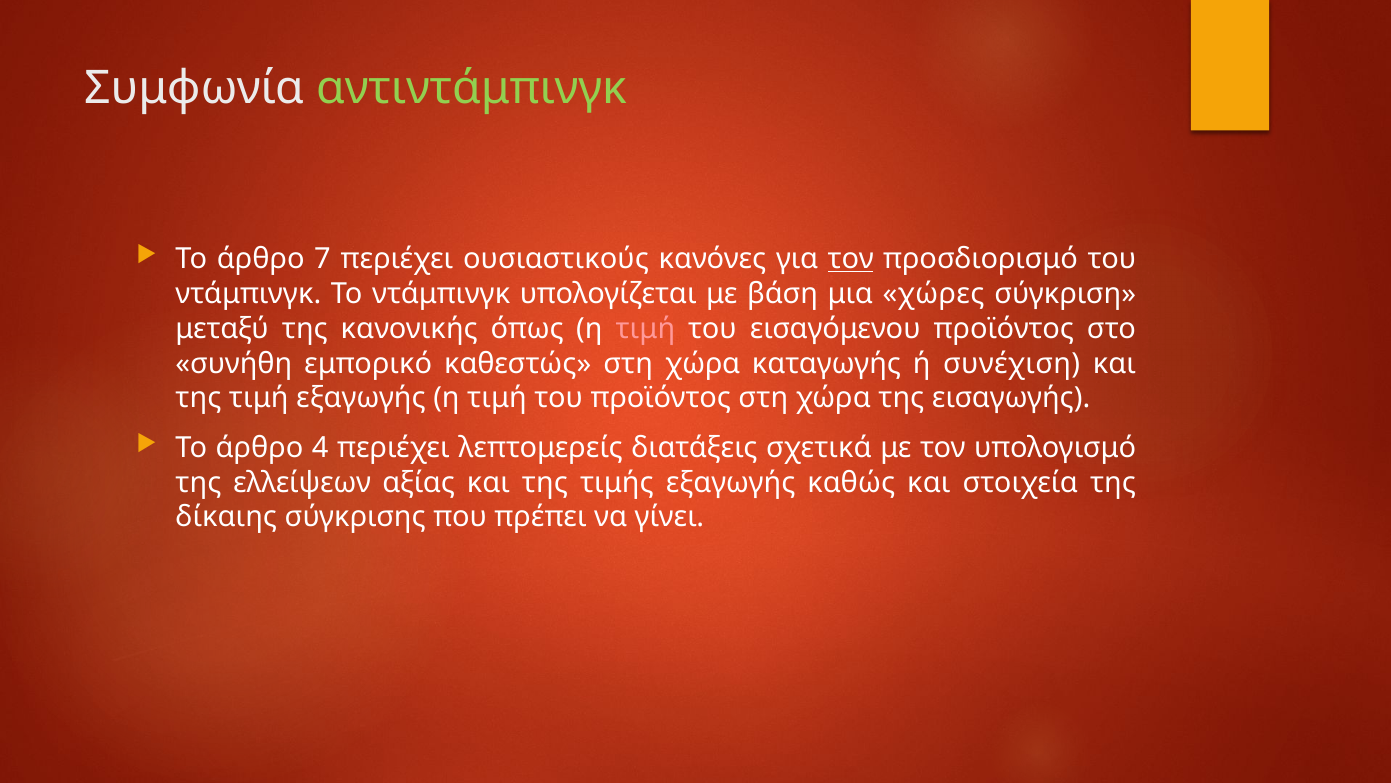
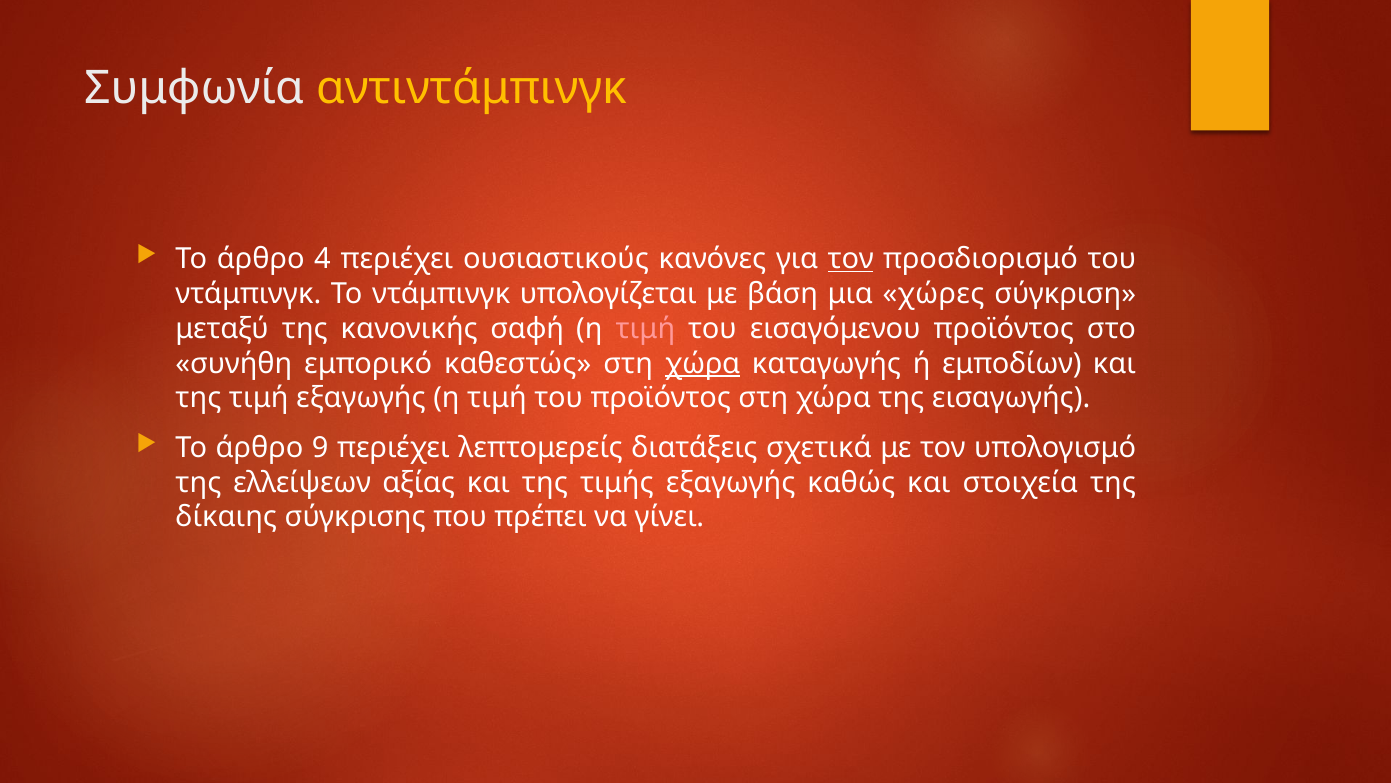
αντιντάμπινγκ colour: light green -> yellow
7: 7 -> 4
όπως: όπως -> σαφή
χώρα at (703, 363) underline: none -> present
συνέχιση: συνέχιση -> εμποδίων
4: 4 -> 9
